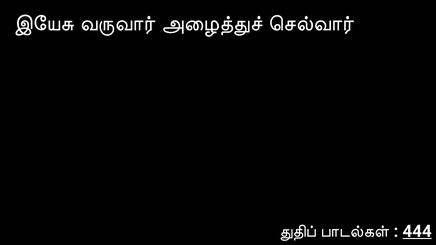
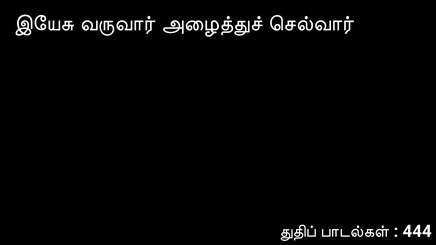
444 underline: present -> none
